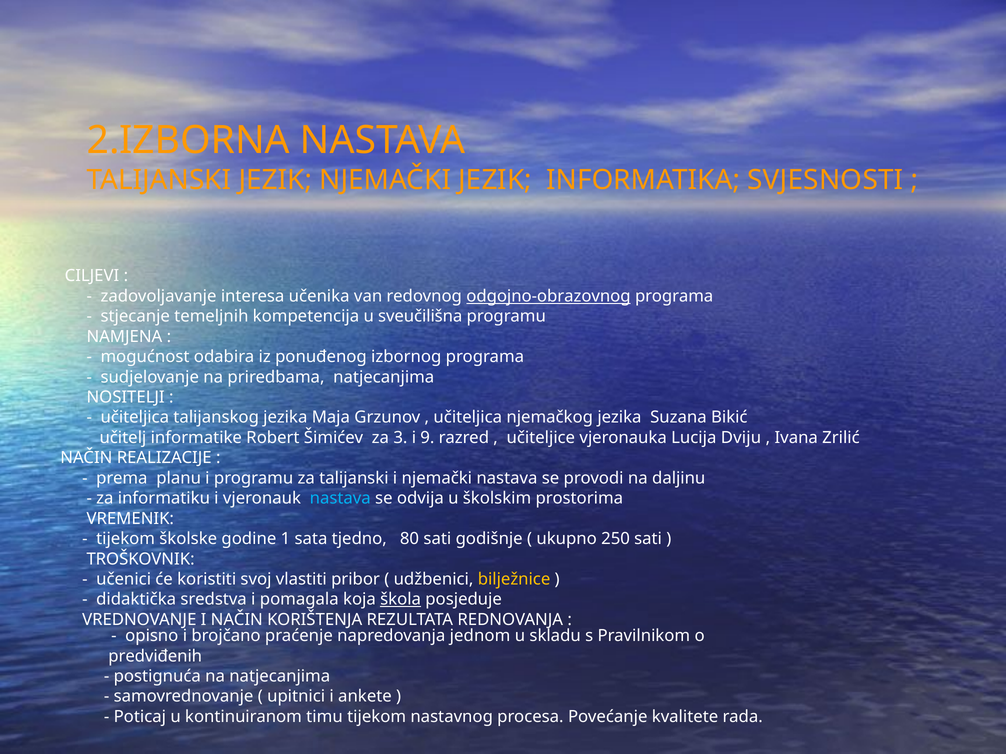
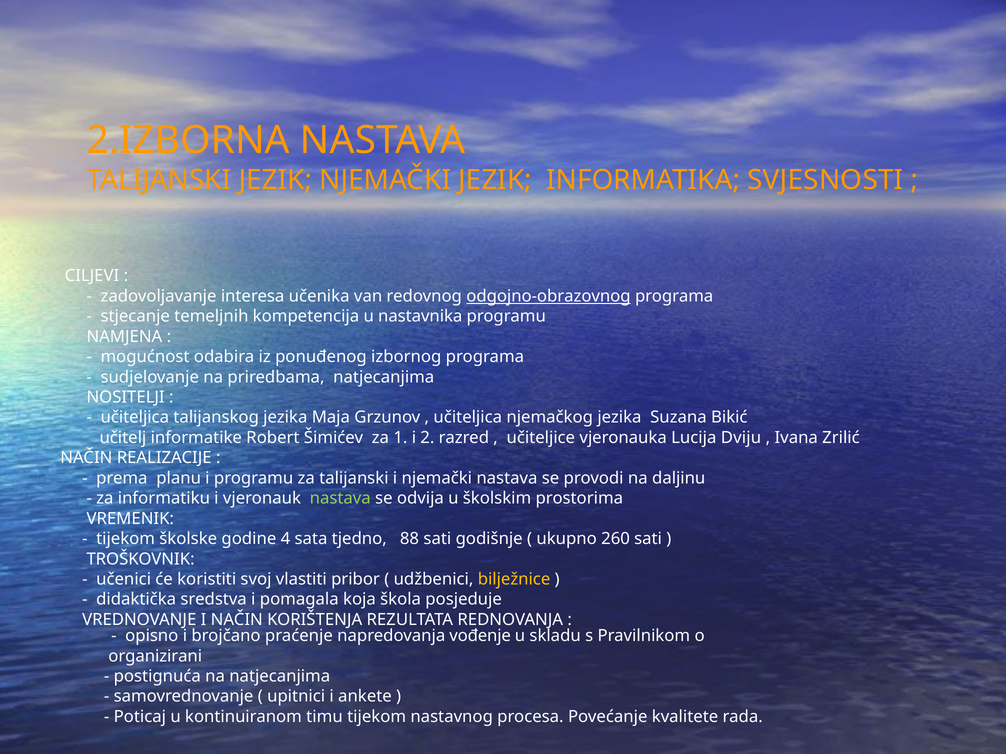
sveučilišna: sveučilišna -> nastavnika
3: 3 -> 1
9: 9 -> 2
nastava at (340, 499) colour: light blue -> light green
1: 1 -> 4
80: 80 -> 88
250: 250 -> 260
škola underline: present -> none
jednom: jednom -> vođenje
predviđenih: predviđenih -> organizirani
